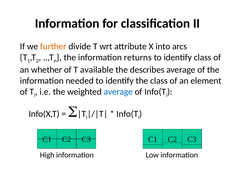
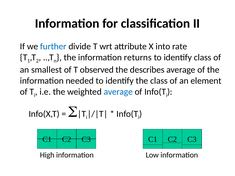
further colour: orange -> blue
arcs: arcs -> rate
whether: whether -> smallest
available: available -> observed
